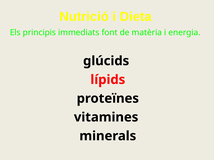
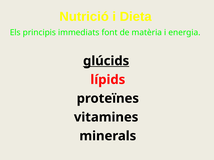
glúcids underline: none -> present
